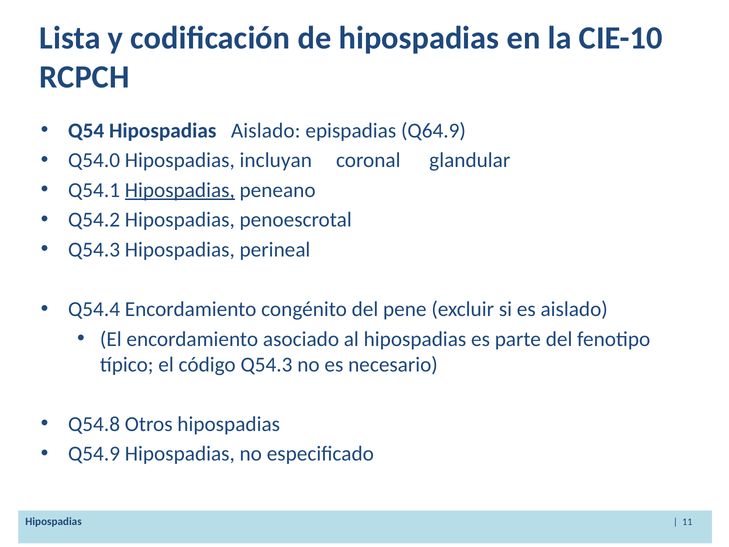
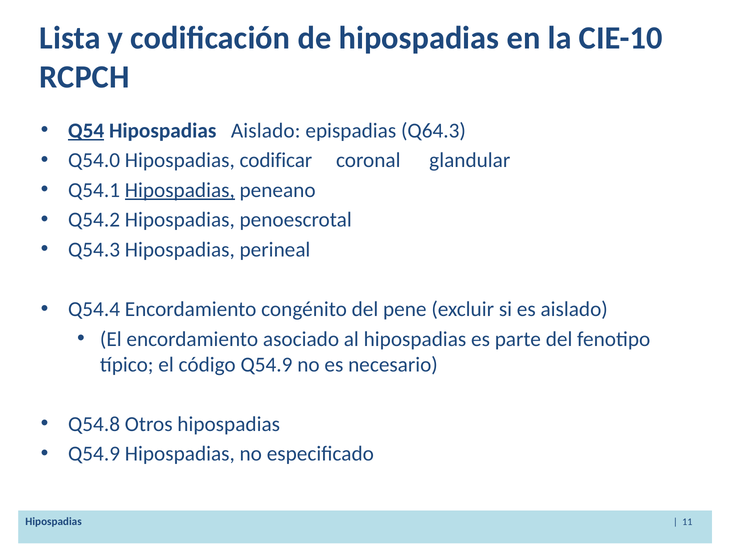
Q54 underline: none -> present
Q64.9: Q64.9 -> Q64.3
incluyan: incluyan -> codificar
código Q54.3: Q54.3 -> Q54.9
